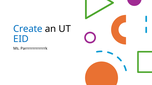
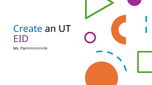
EID colour: blue -> purple
